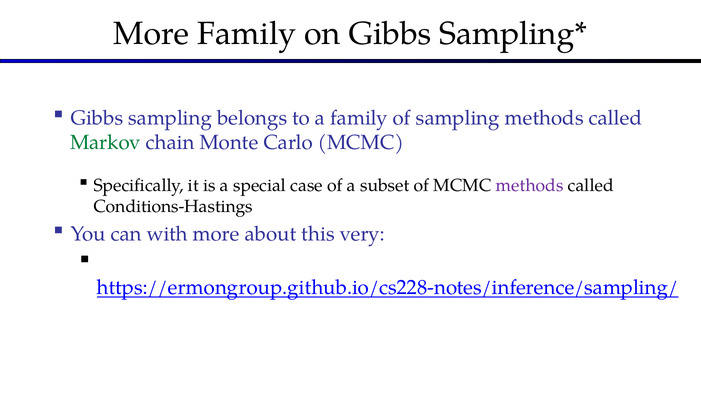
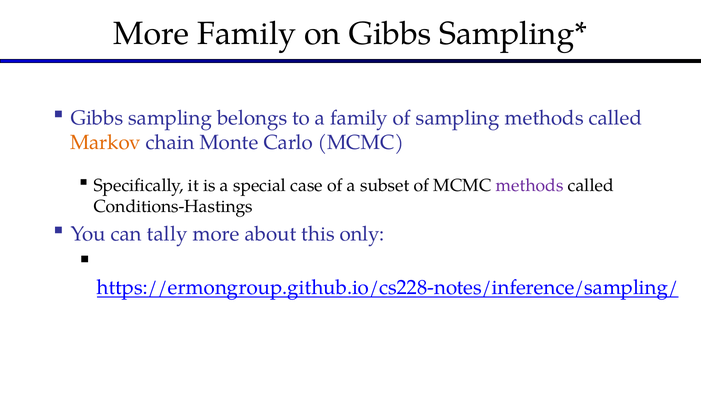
Markov colour: green -> orange
with: with -> tally
very: very -> only
